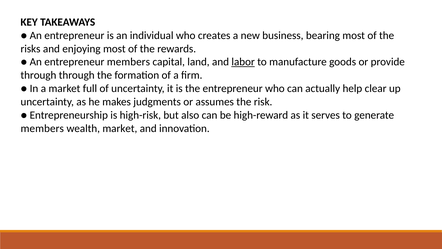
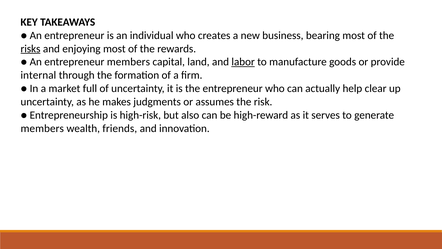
risks underline: none -> present
through at (38, 75): through -> internal
wealth market: market -> friends
